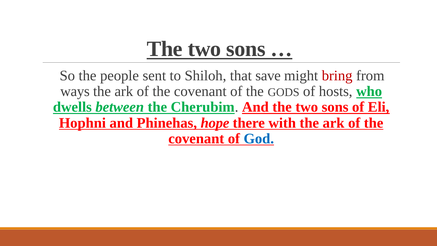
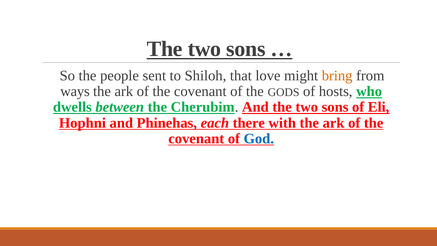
save: save -> love
bring colour: red -> orange
hope: hope -> each
